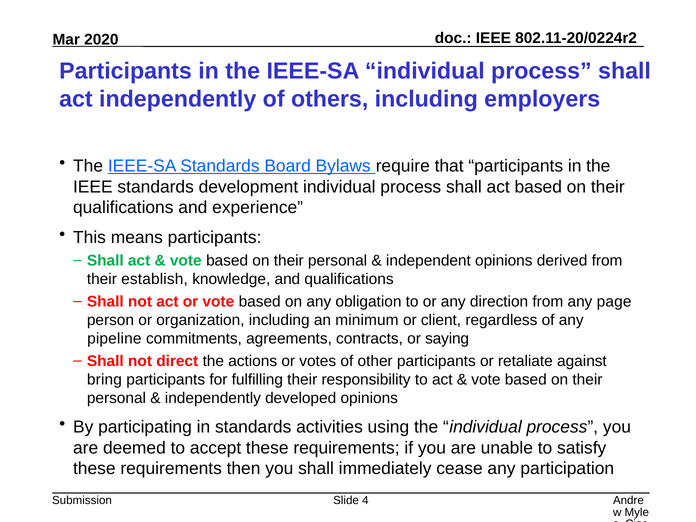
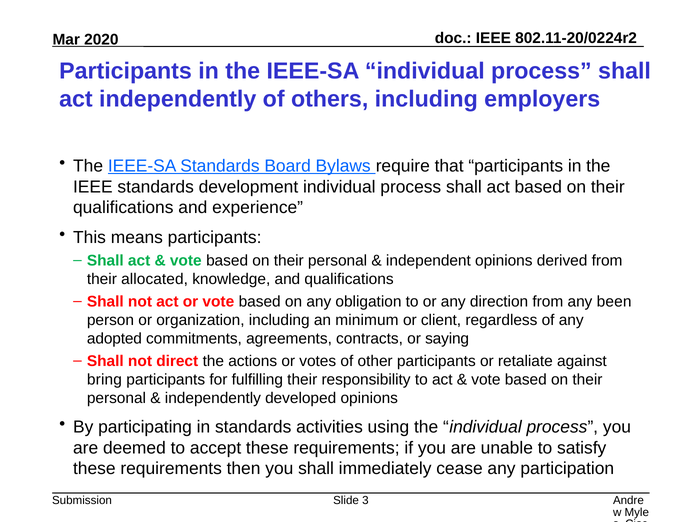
establish: establish -> allocated
page: page -> been
pipeline: pipeline -> adopted
4: 4 -> 3
